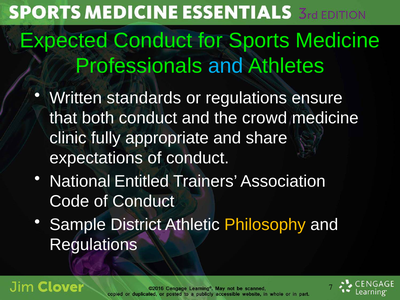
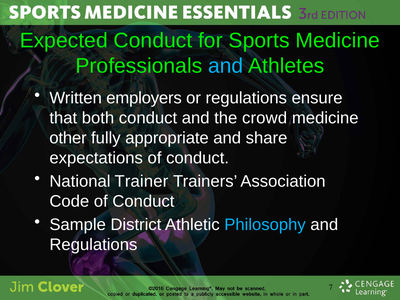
standards: standards -> employers
clinic: clinic -> other
Entitled: Entitled -> Trainer
Philosophy colour: yellow -> light blue
